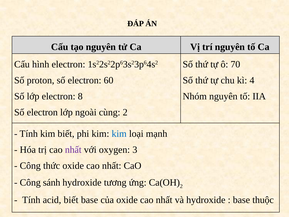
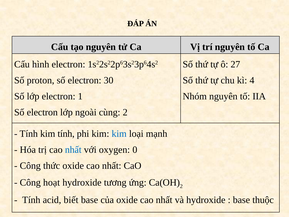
70: 70 -> 27
60: 60 -> 30
8: 8 -> 1
kim biết: biết -> tính
nhất at (73, 150) colour: purple -> blue
3: 3 -> 0
sánh: sánh -> hoạt
